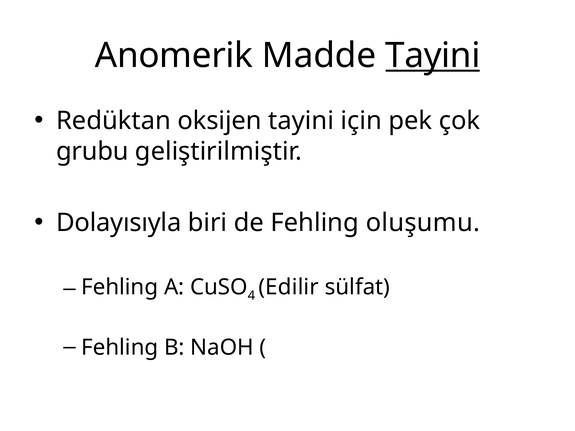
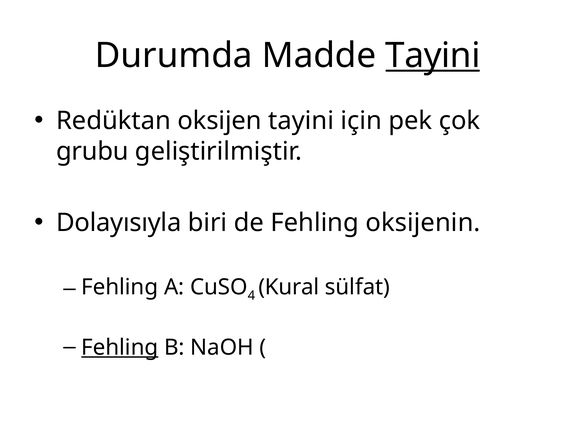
Anomerik: Anomerik -> Durumda
oluşumu: oluşumu -> oksijenin
Edilir: Edilir -> Kural
Fehling at (120, 348) underline: none -> present
